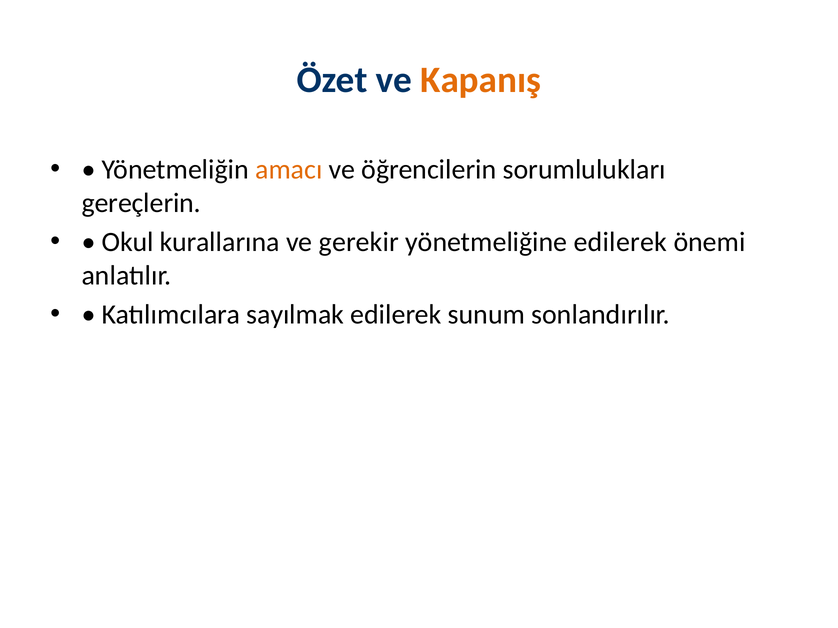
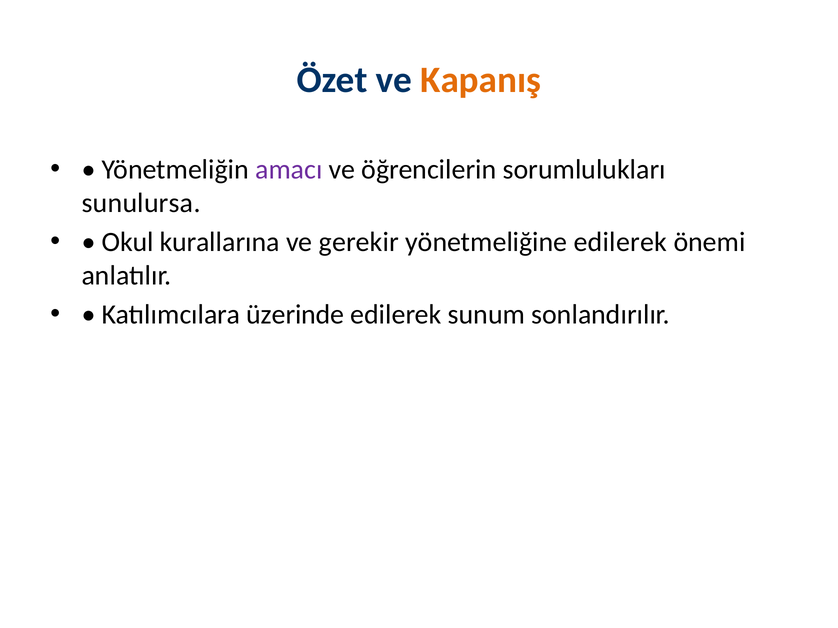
amacı colour: orange -> purple
gereçlerin: gereçlerin -> sunulursa
sayılmak: sayılmak -> üzerinde
